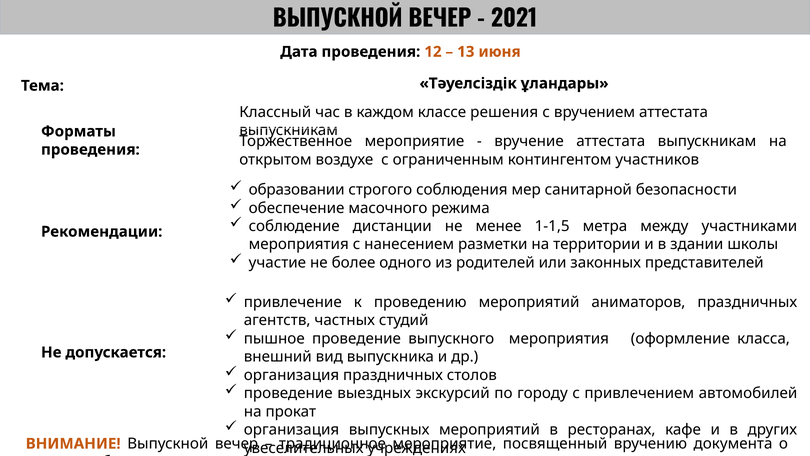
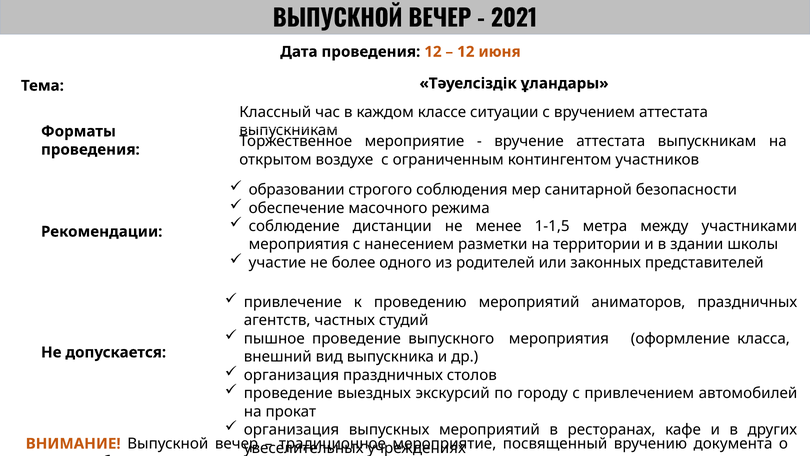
13 at (466, 52): 13 -> 12
решения: решения -> ситуации
